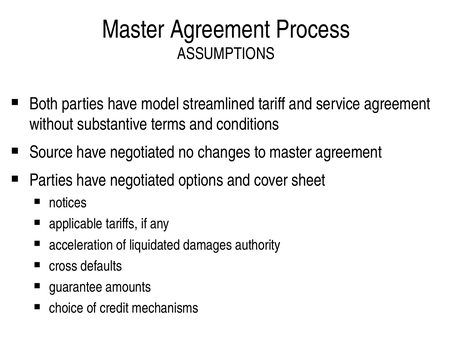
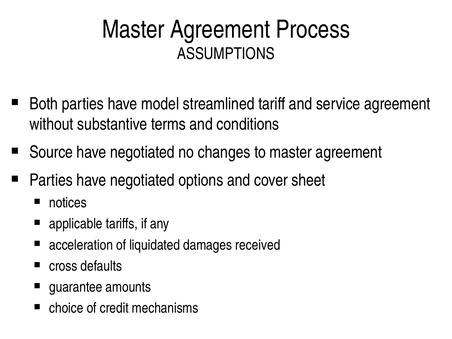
authority: authority -> received
